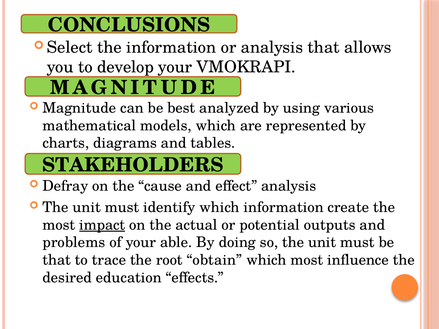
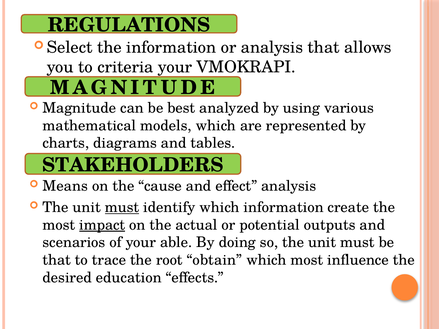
CONCLUSIONS: CONCLUSIONS -> REGULATIONS
develop: develop -> criteria
Defray: Defray -> Means
must at (122, 208) underline: none -> present
problems: problems -> scenarios
